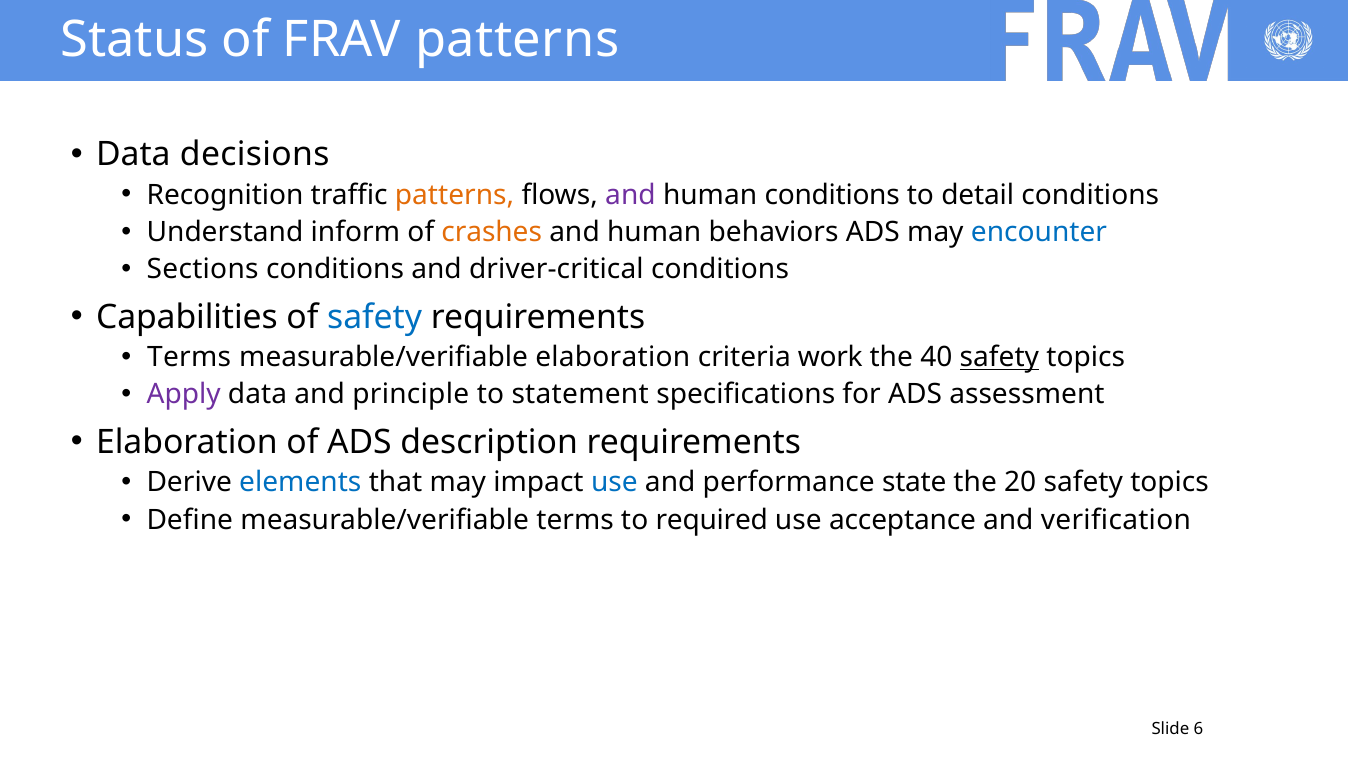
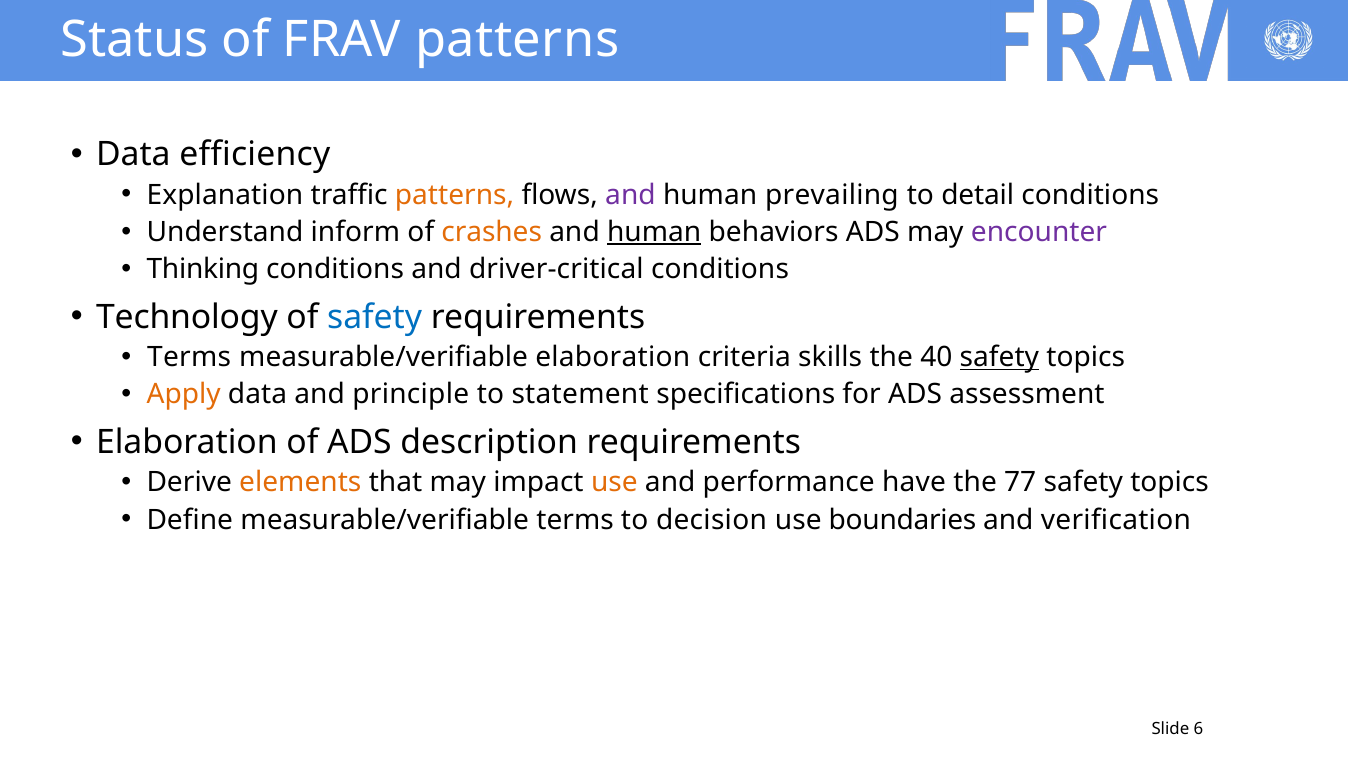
decisions: decisions -> efficiency
Recognition: Recognition -> Explanation
human conditions: conditions -> prevailing
human at (654, 232) underline: none -> present
encounter colour: blue -> purple
Sections: Sections -> Thinking
Capabilities: Capabilities -> Technology
work: work -> skills
Apply colour: purple -> orange
elements colour: blue -> orange
use at (614, 483) colour: blue -> orange
state: state -> have
20: 20 -> 77
required: required -> decision
acceptance: acceptance -> boundaries
